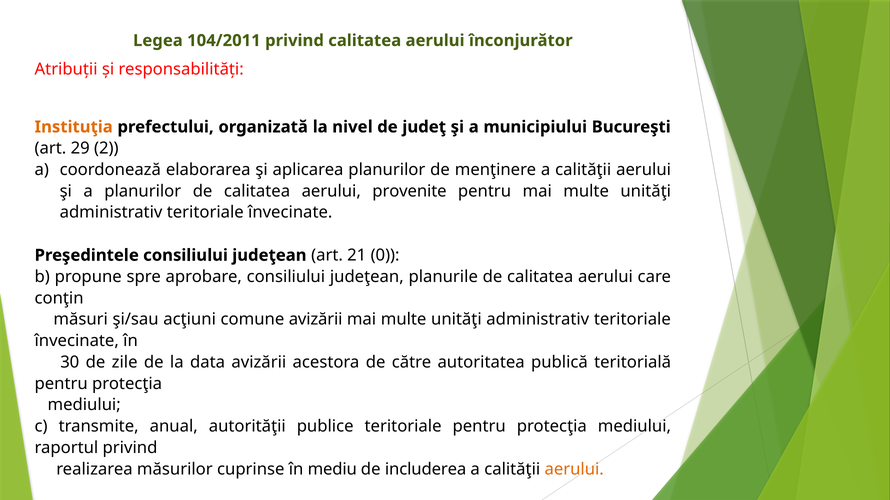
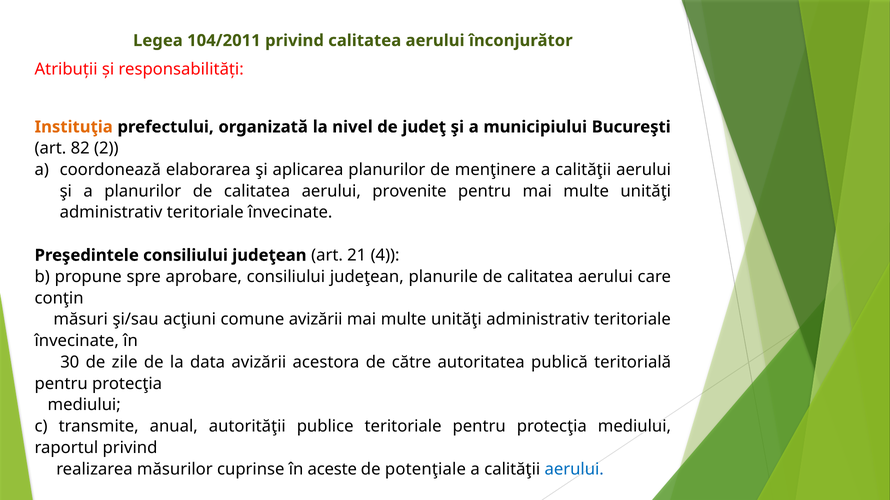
29: 29 -> 82
0: 0 -> 4
mediu: mediu -> aceste
includerea: includerea -> potenţiale
aerului at (574, 470) colour: orange -> blue
